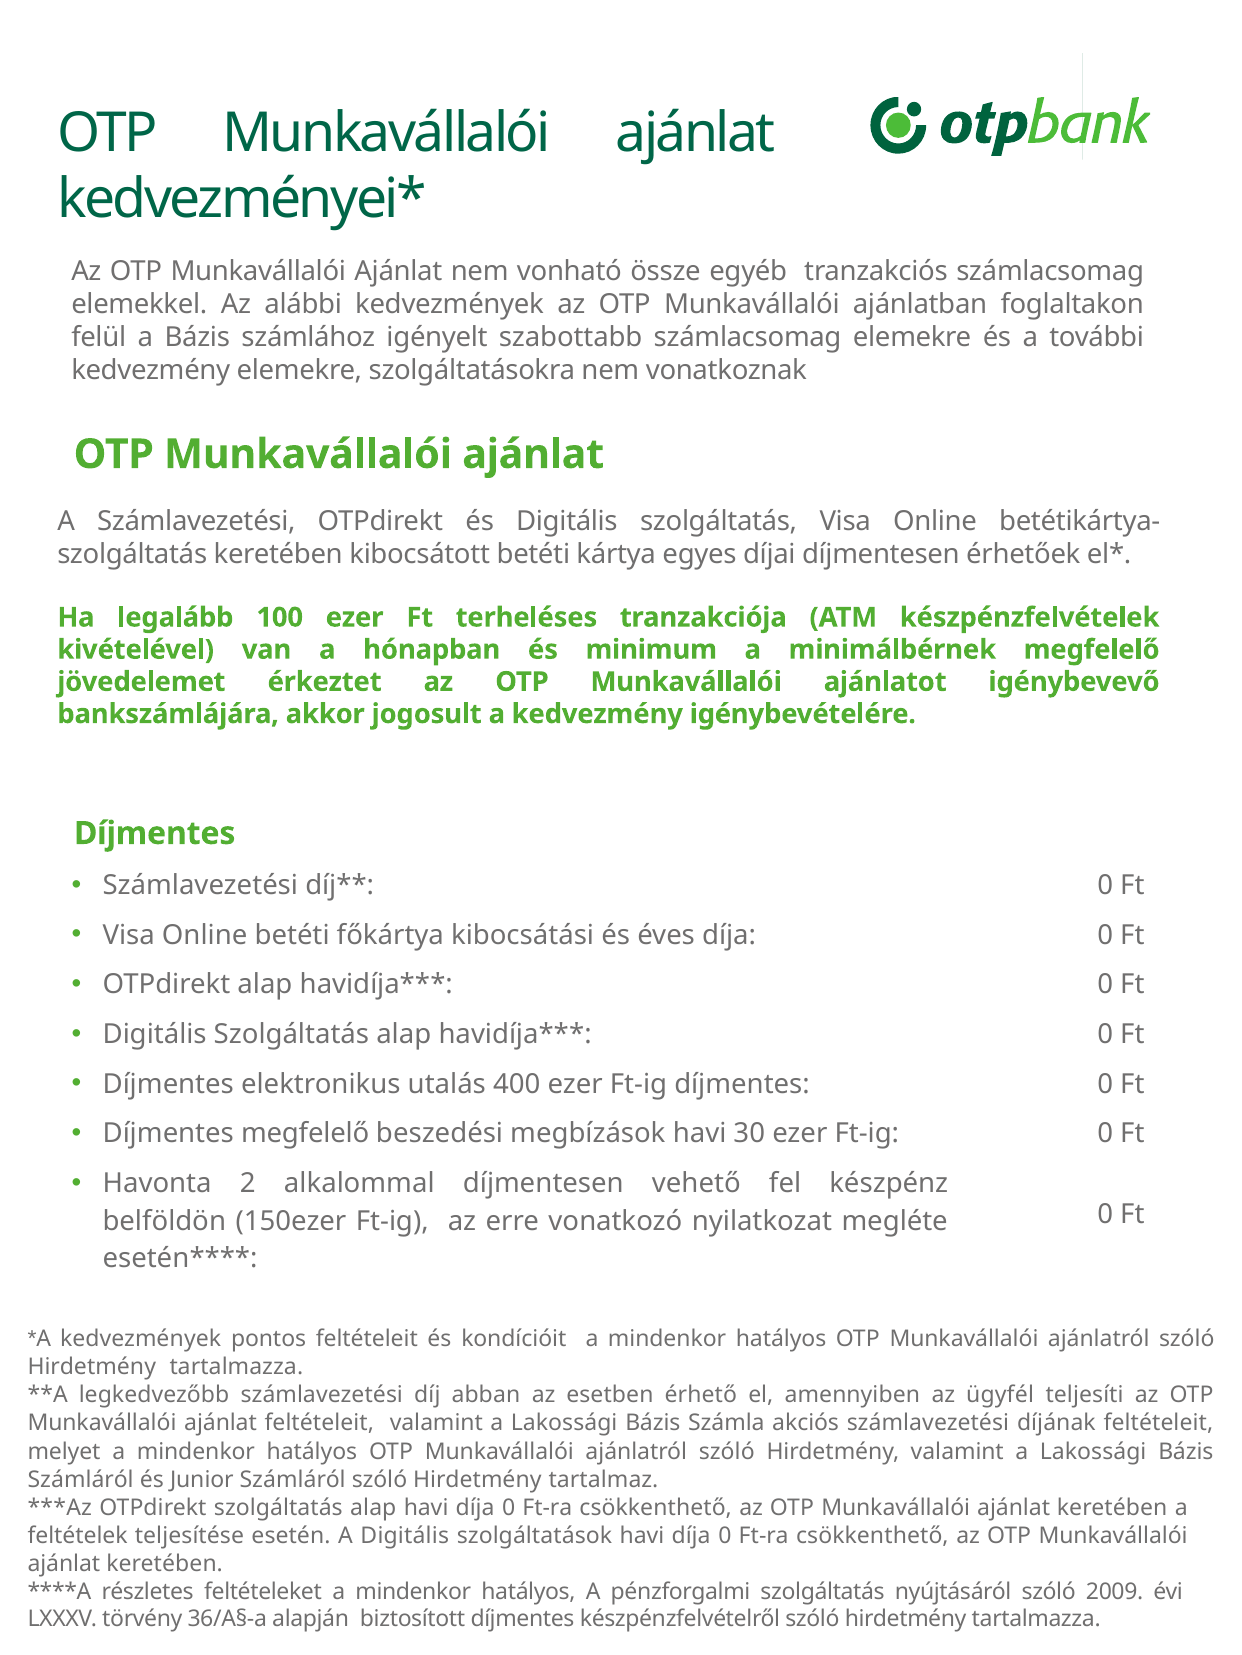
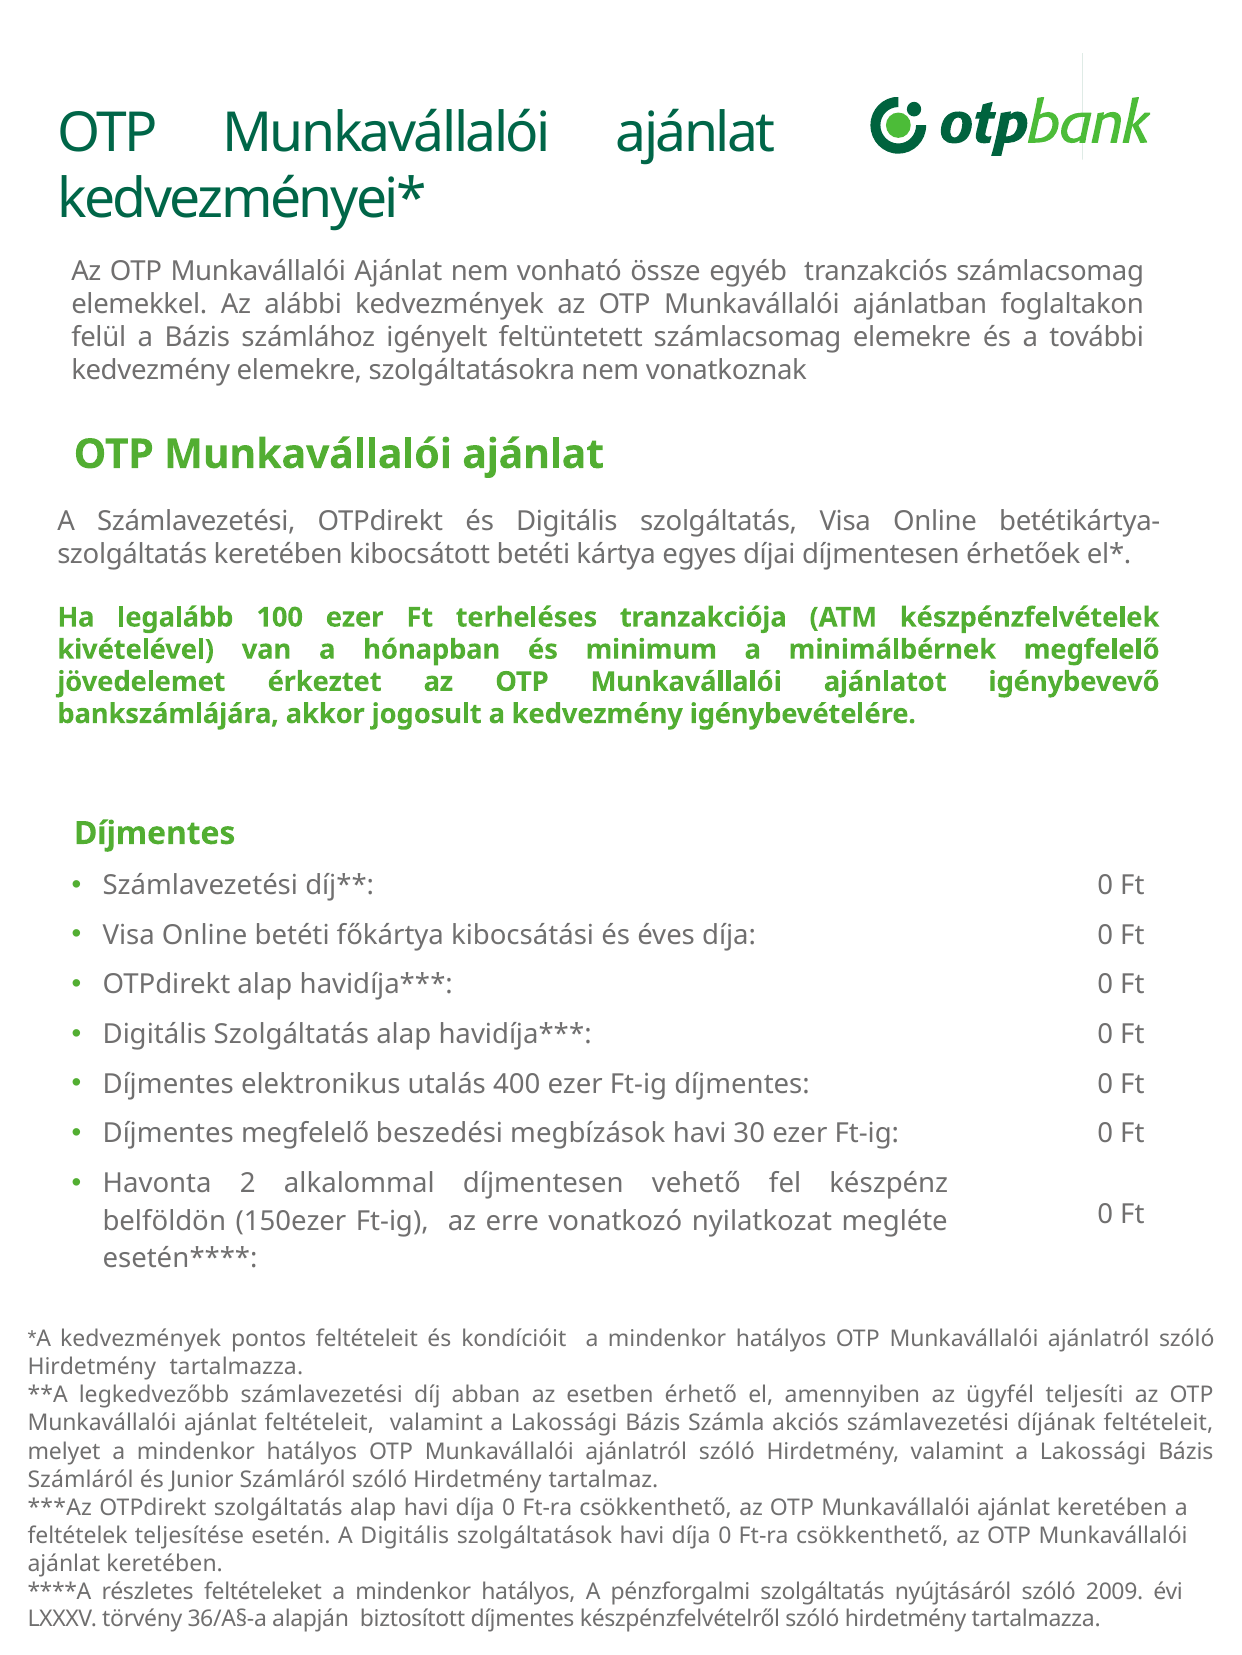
szabottabb: szabottabb -> feltüntetett
